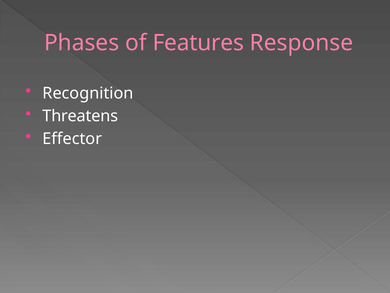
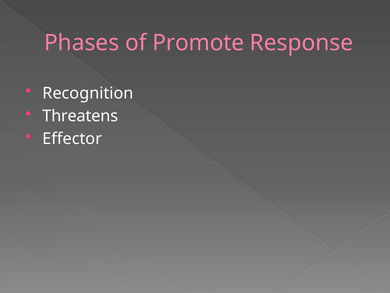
Features: Features -> Promote
